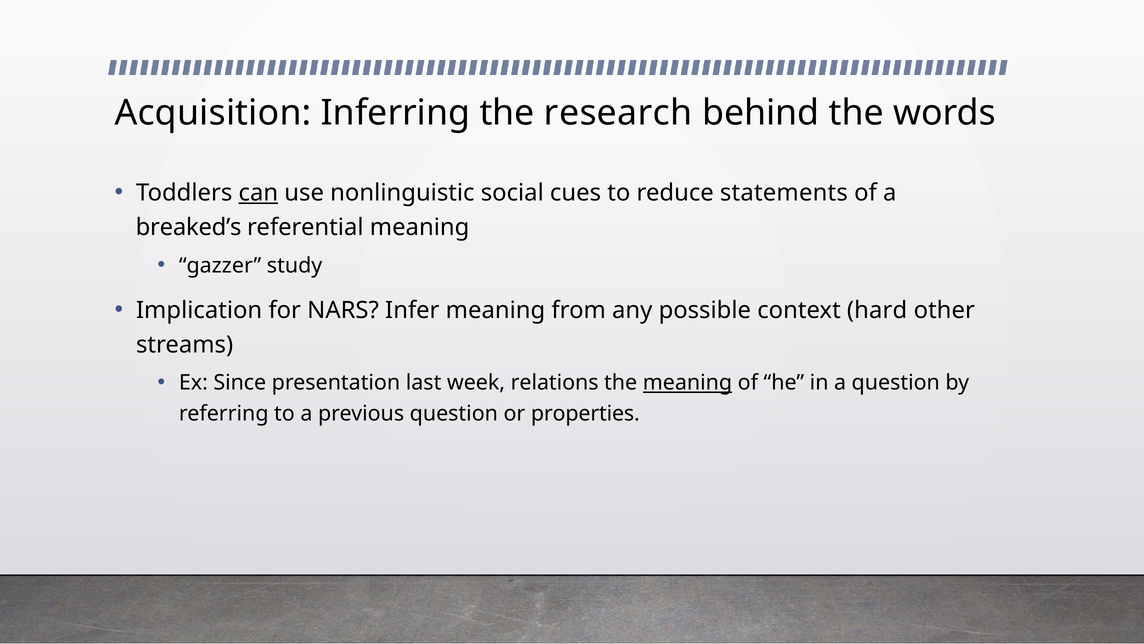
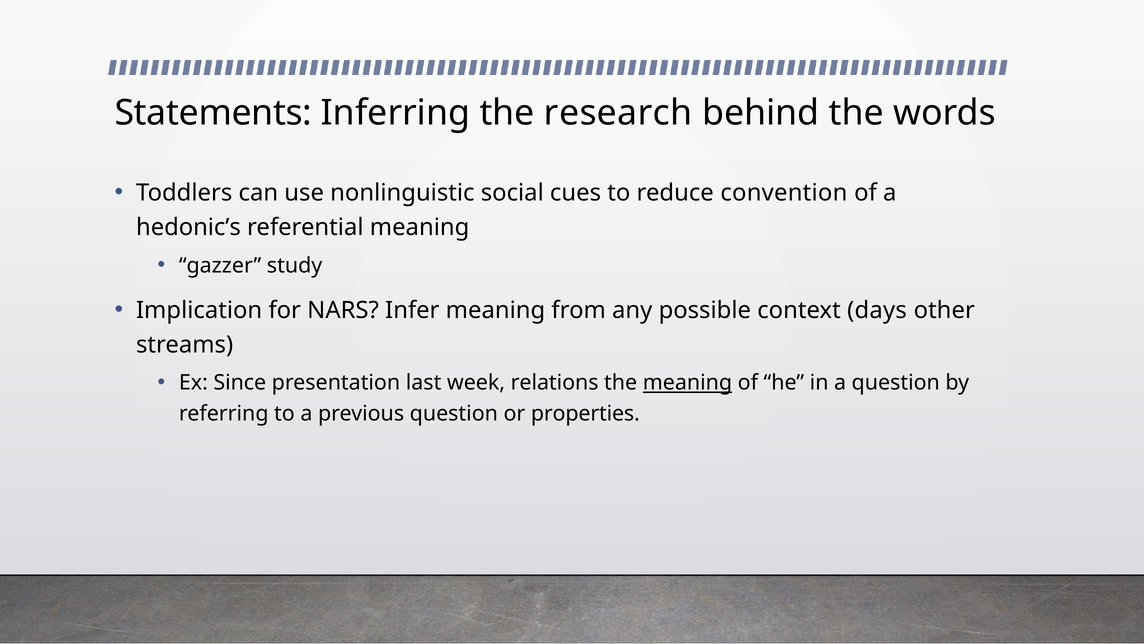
Acquisition: Acquisition -> Statements
can underline: present -> none
statements: statements -> convention
breaked’s: breaked’s -> hedonic’s
hard: hard -> days
